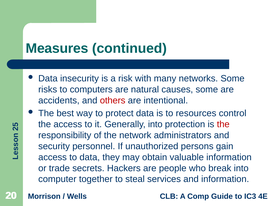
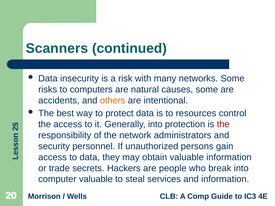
Measures: Measures -> Scanners
others colour: red -> orange
computer together: together -> valuable
